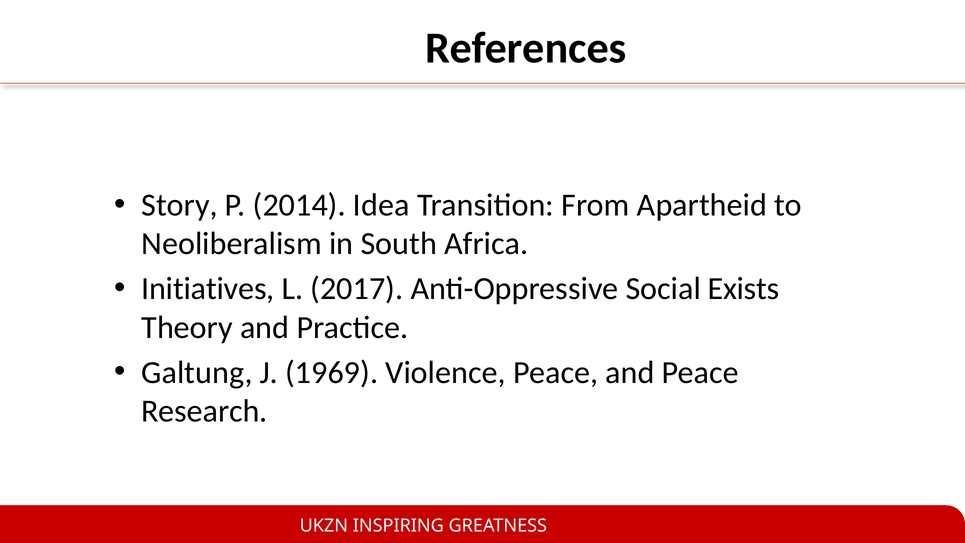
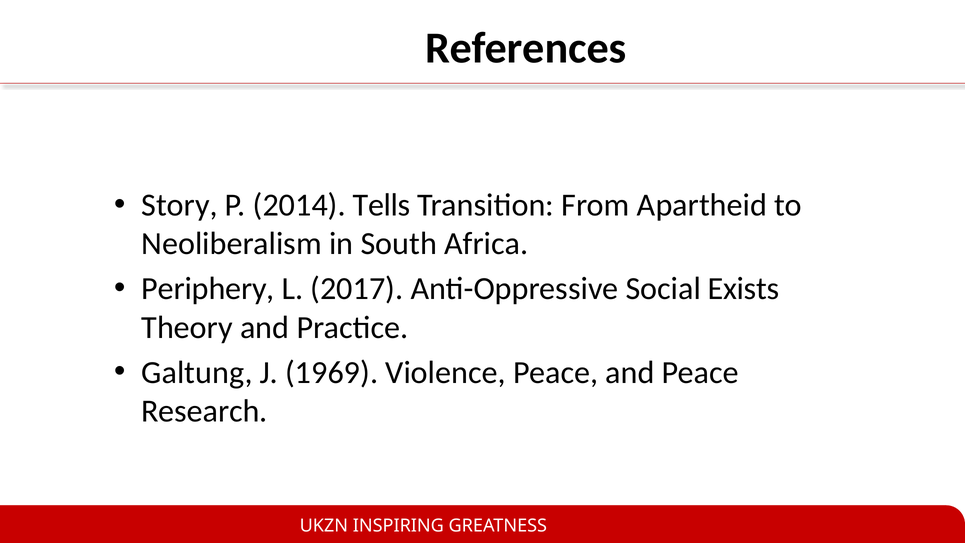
Idea: Idea -> Tells
Initiatives: Initiatives -> Periphery
